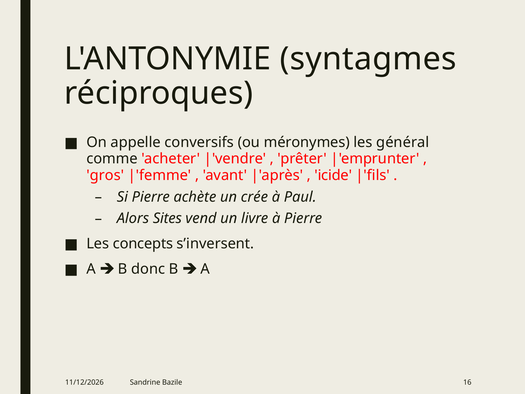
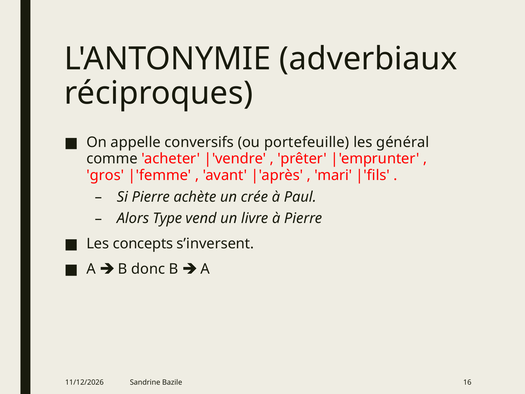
syntagmes: syntagmes -> adverbiaux
méronymes: méronymes -> portefeuille
icide: icide -> mari
Sites: Sites -> Type
